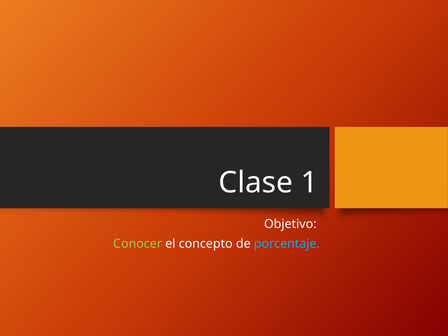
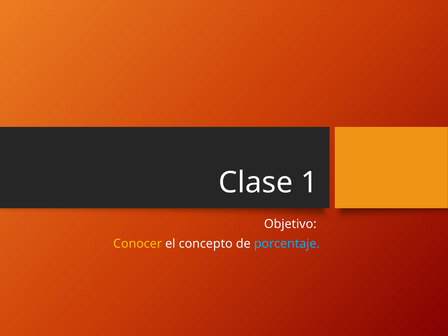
Conocer colour: light green -> yellow
